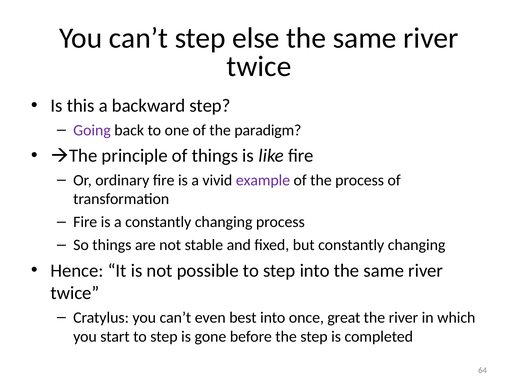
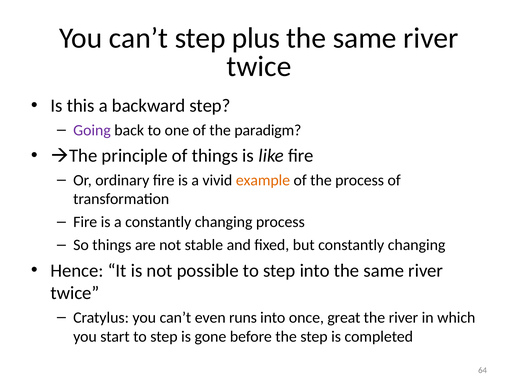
else: else -> plus
example colour: purple -> orange
best: best -> runs
